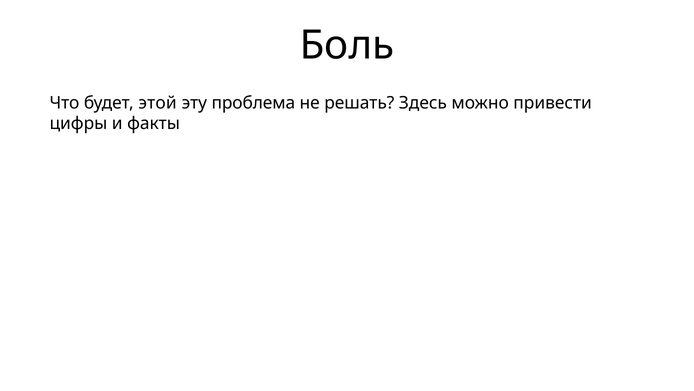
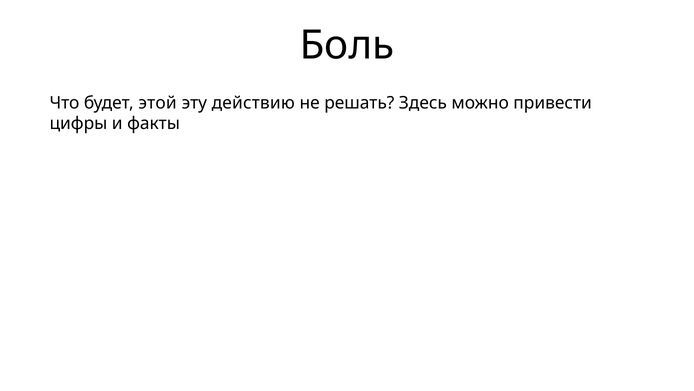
проблема: проблема -> действию
